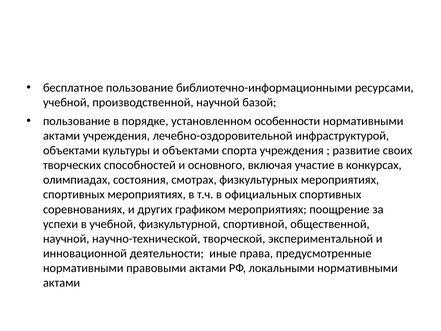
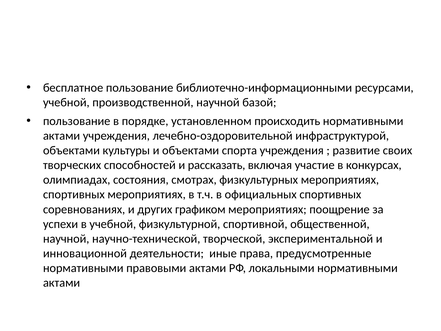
особенности: особенности -> происходить
основного: основного -> рассказать
